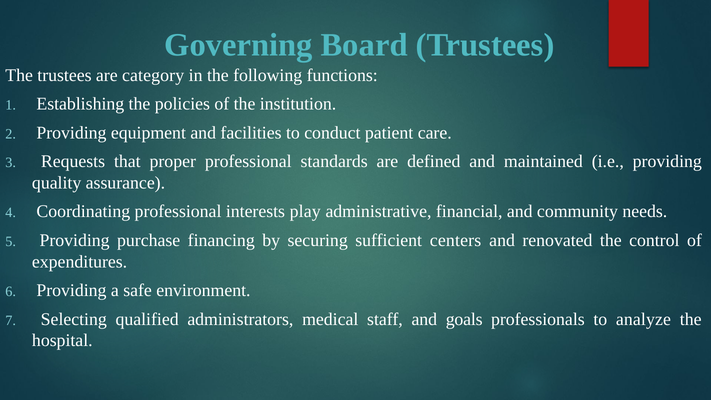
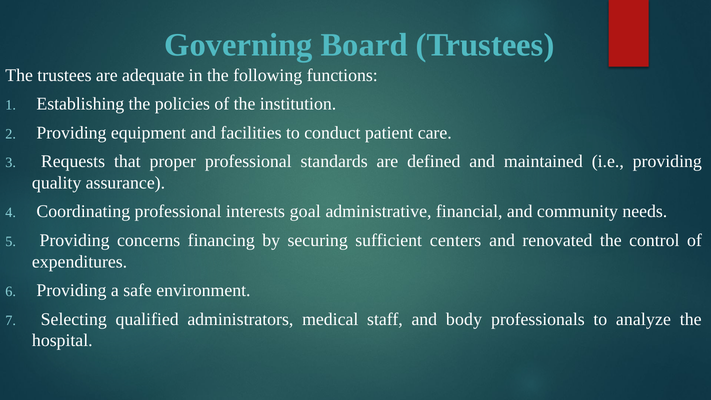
category: category -> adequate
play: play -> goal
purchase: purchase -> concerns
goals: goals -> body
